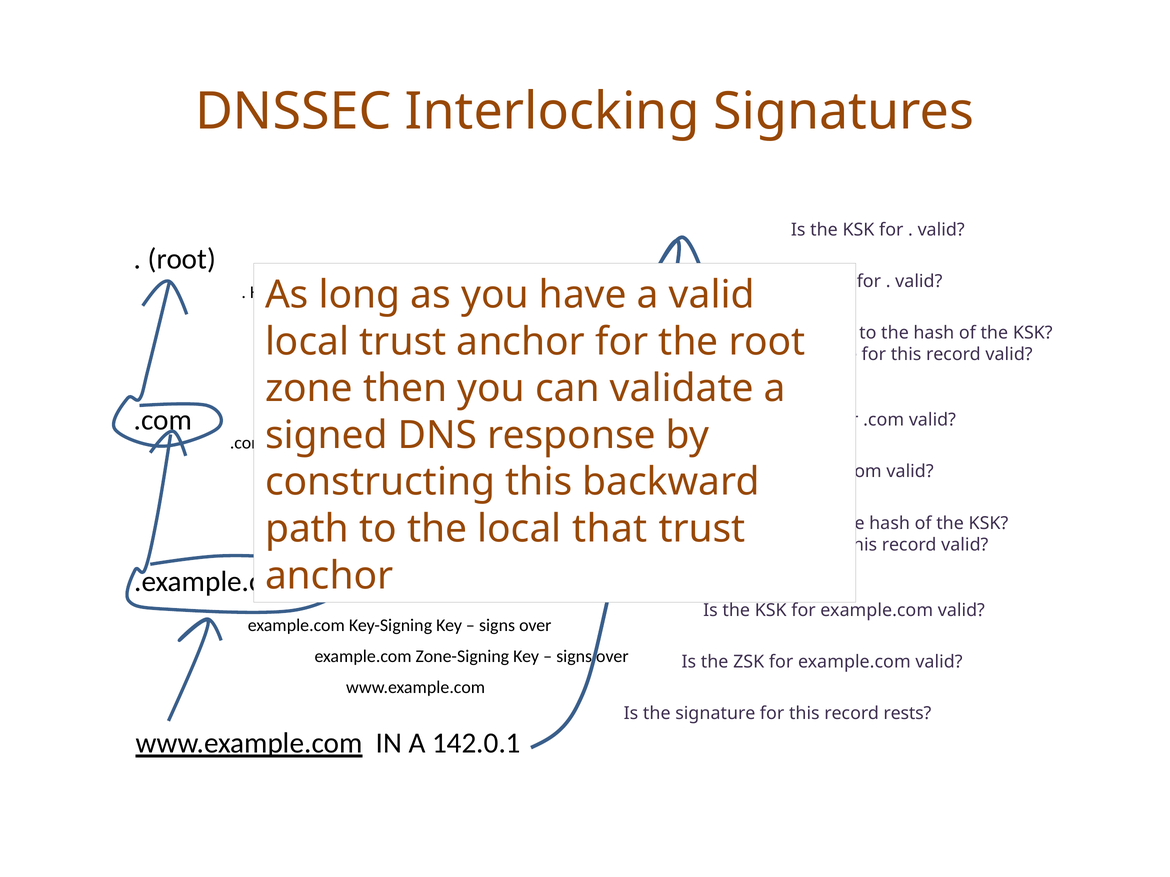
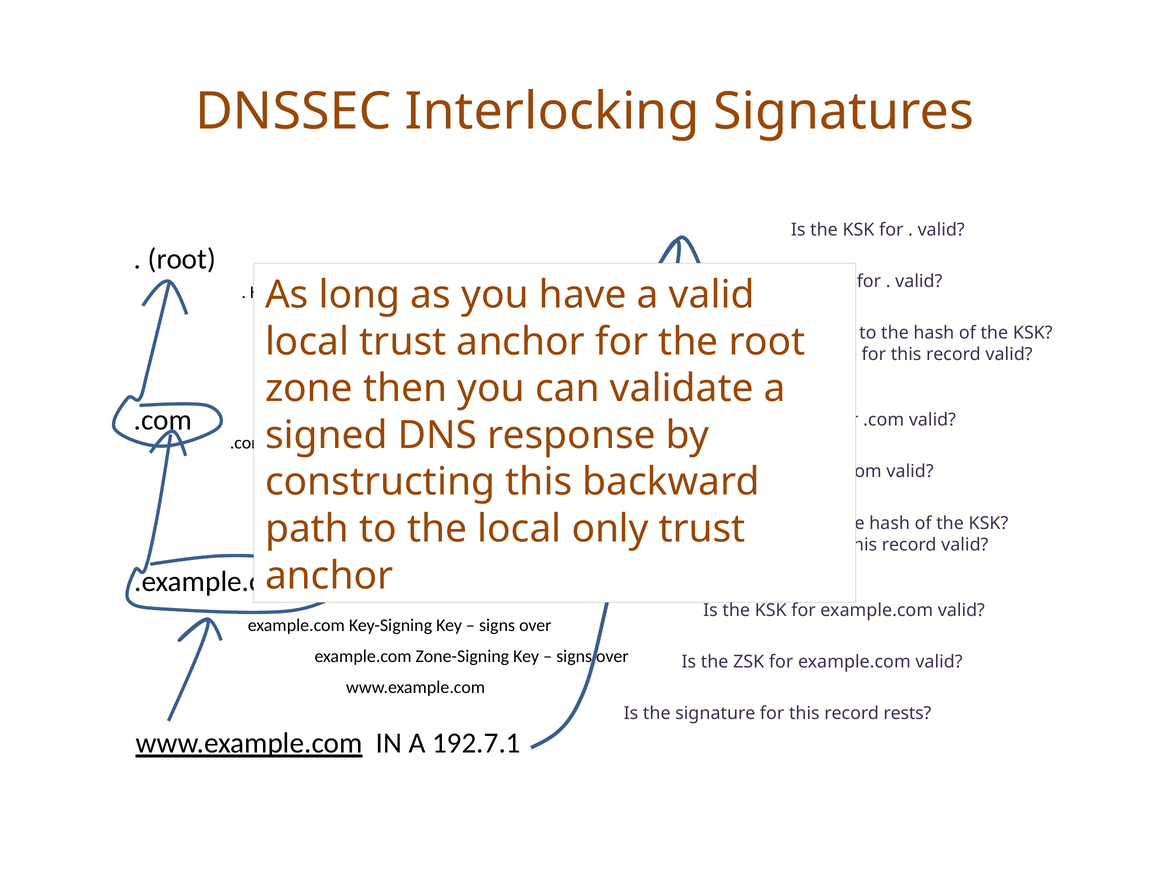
that: that -> only
142.0.1: 142.0.1 -> 192.7.1
